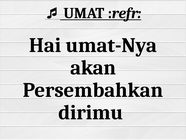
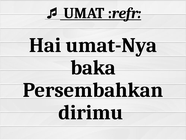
akan: akan -> baka
